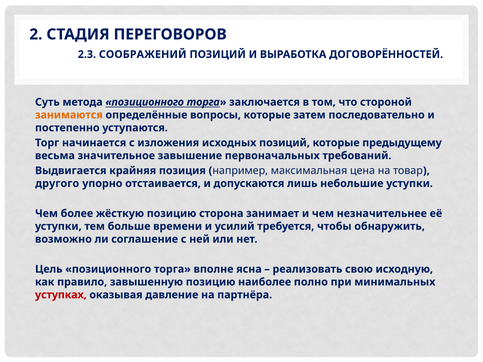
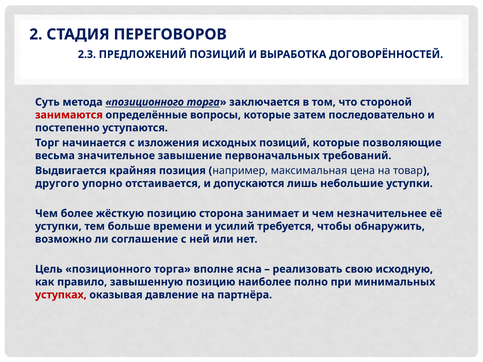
СООБРАЖЕНИЙ: СООБРАЖЕНИЙ -> ПРЕДЛОЖЕНИЙ
занимаются colour: orange -> red
предыдущему: предыдущему -> позволяющие
